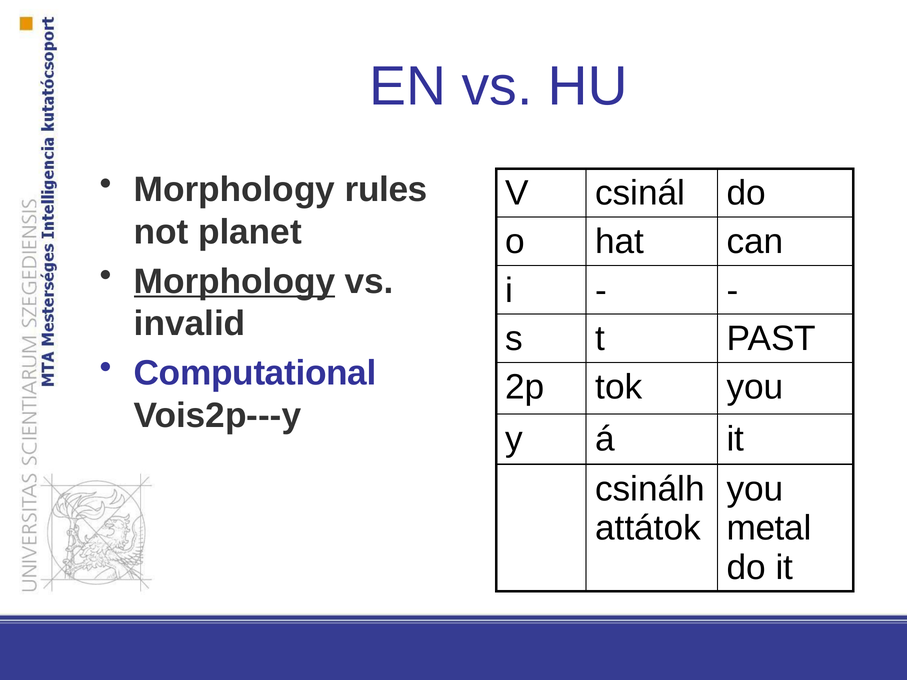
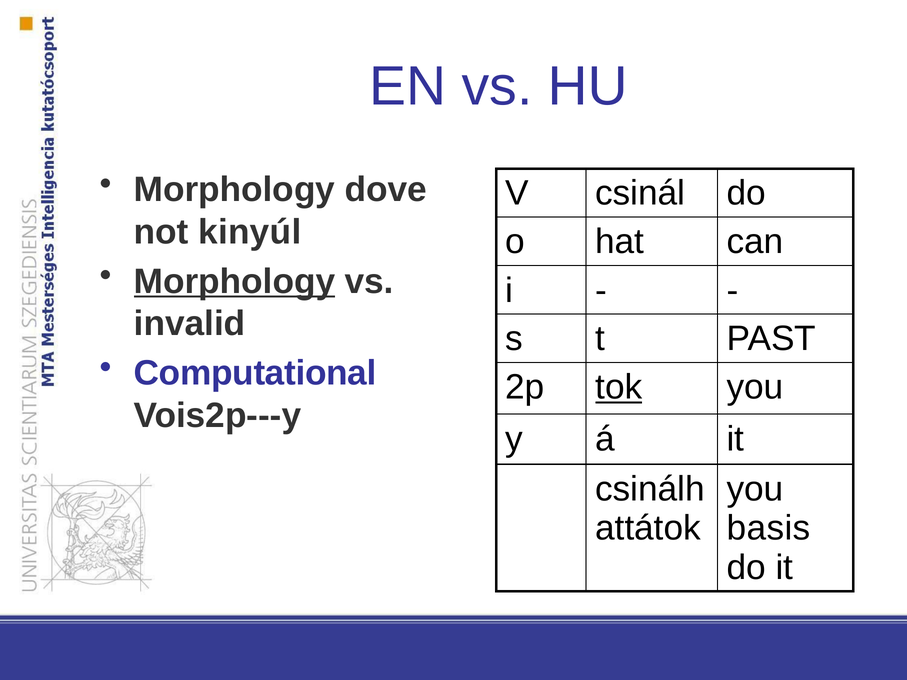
rules: rules -> dove
planet: planet -> kinyúl
tok underline: none -> present
metal: metal -> basis
